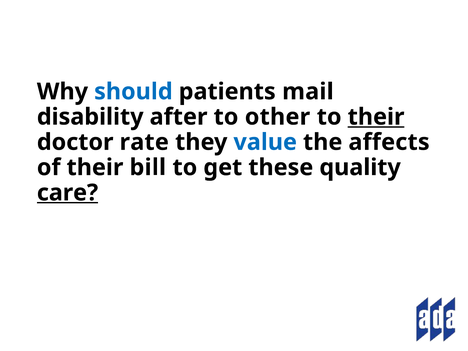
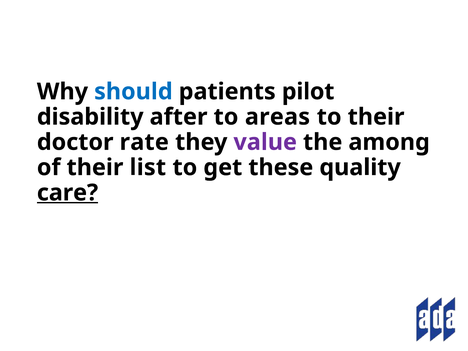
mail: mail -> pilot
other: other -> areas
their at (376, 117) underline: present -> none
value colour: blue -> purple
affects: affects -> among
bill: bill -> list
